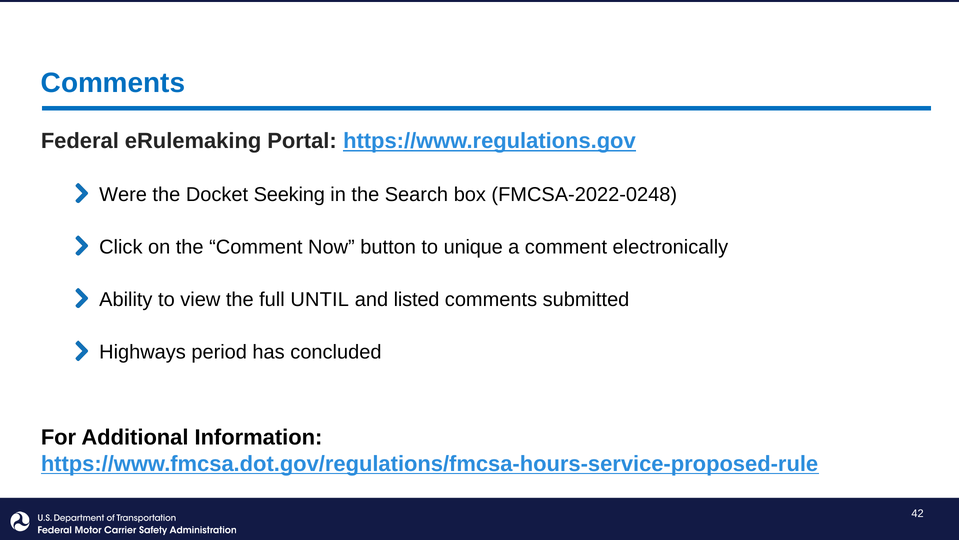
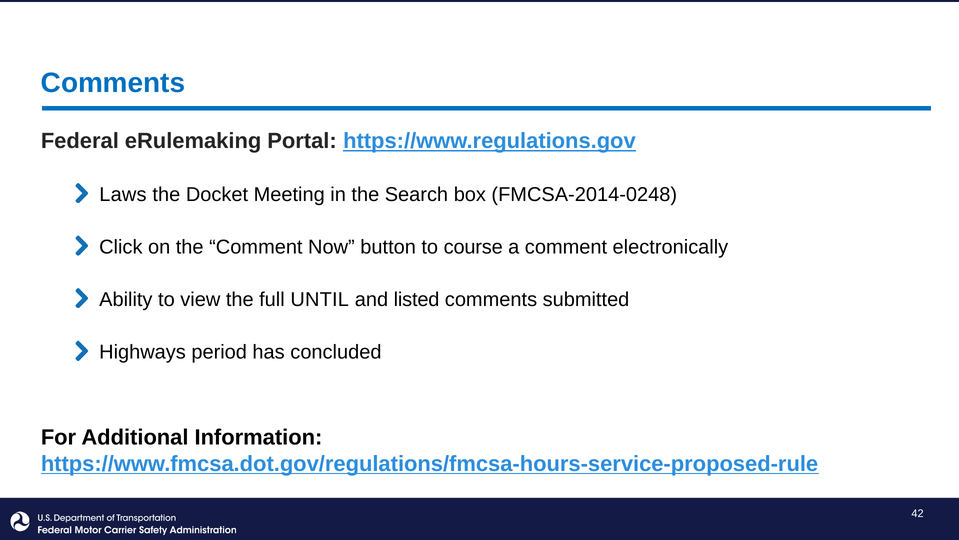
Were: Were -> Laws
Seeking: Seeking -> Meeting
FMCSA-2022-0248: FMCSA-2022-0248 -> FMCSA-2014-0248
unique: unique -> course
